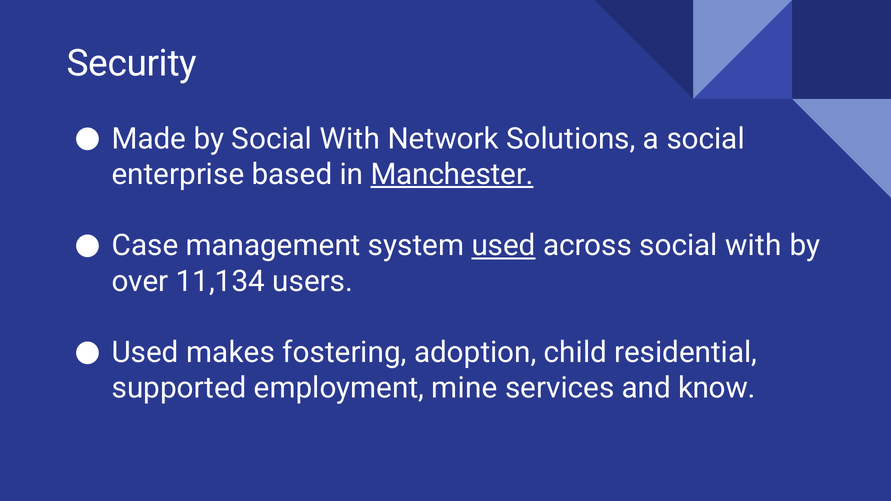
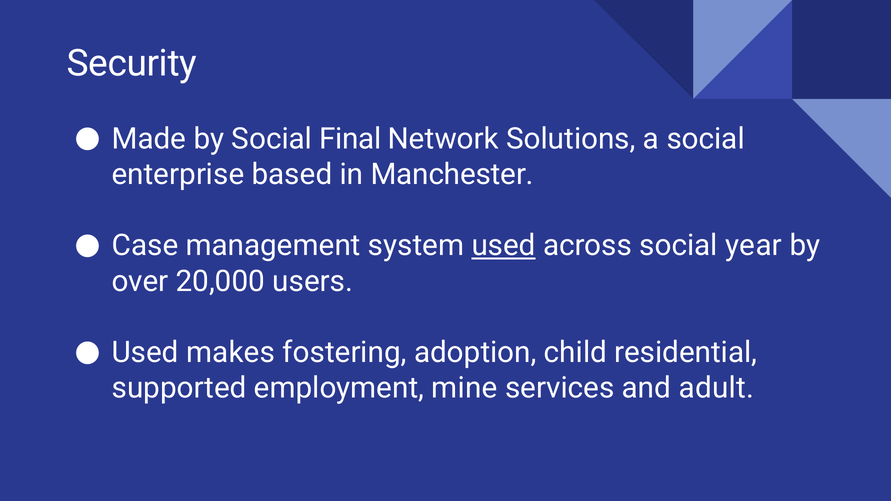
by Social With: With -> Final
Manchester underline: present -> none
across social with: with -> year
11,134: 11,134 -> 20,000
know: know -> adult
